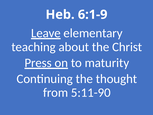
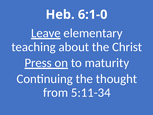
6:1-9: 6:1-9 -> 6:1-0
5:11-90: 5:11-90 -> 5:11-34
